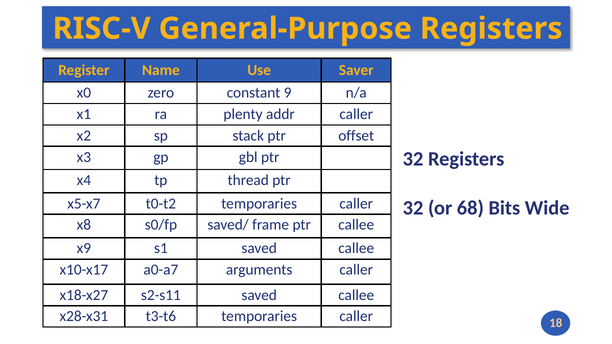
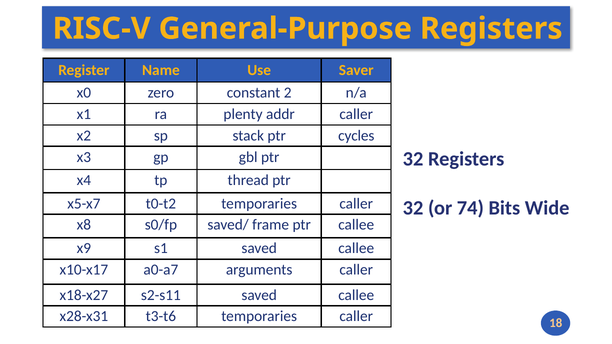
9: 9 -> 2
offset: offset -> cycles
68: 68 -> 74
